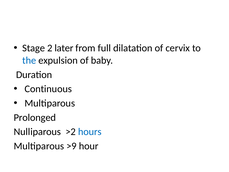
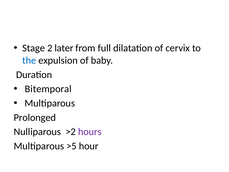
Continuous: Continuous -> Bitemporal
hours colour: blue -> purple
>9: >9 -> >5
